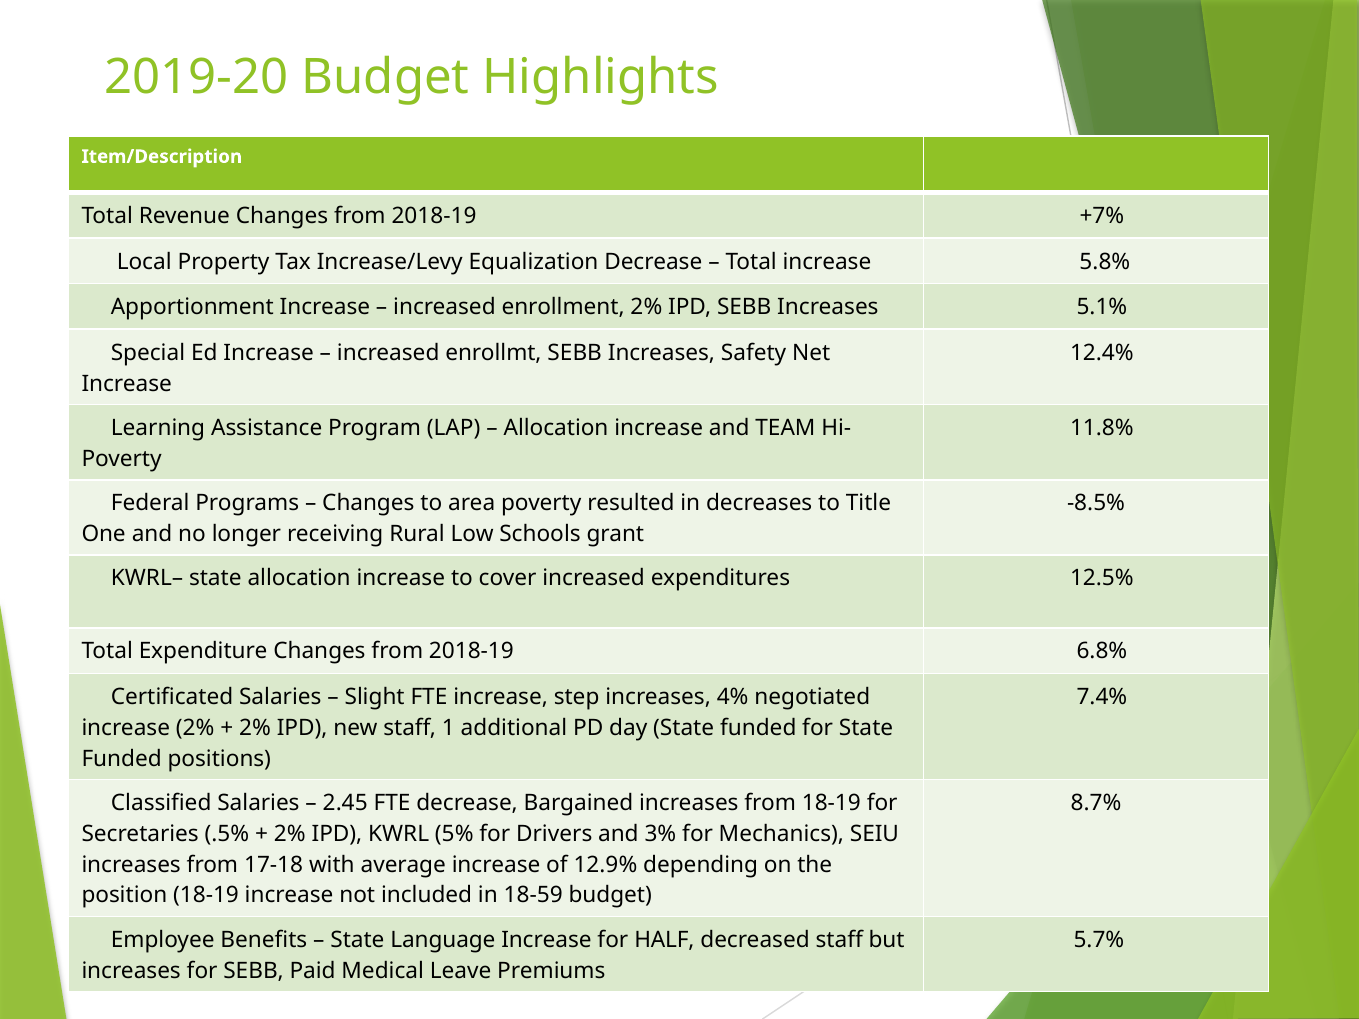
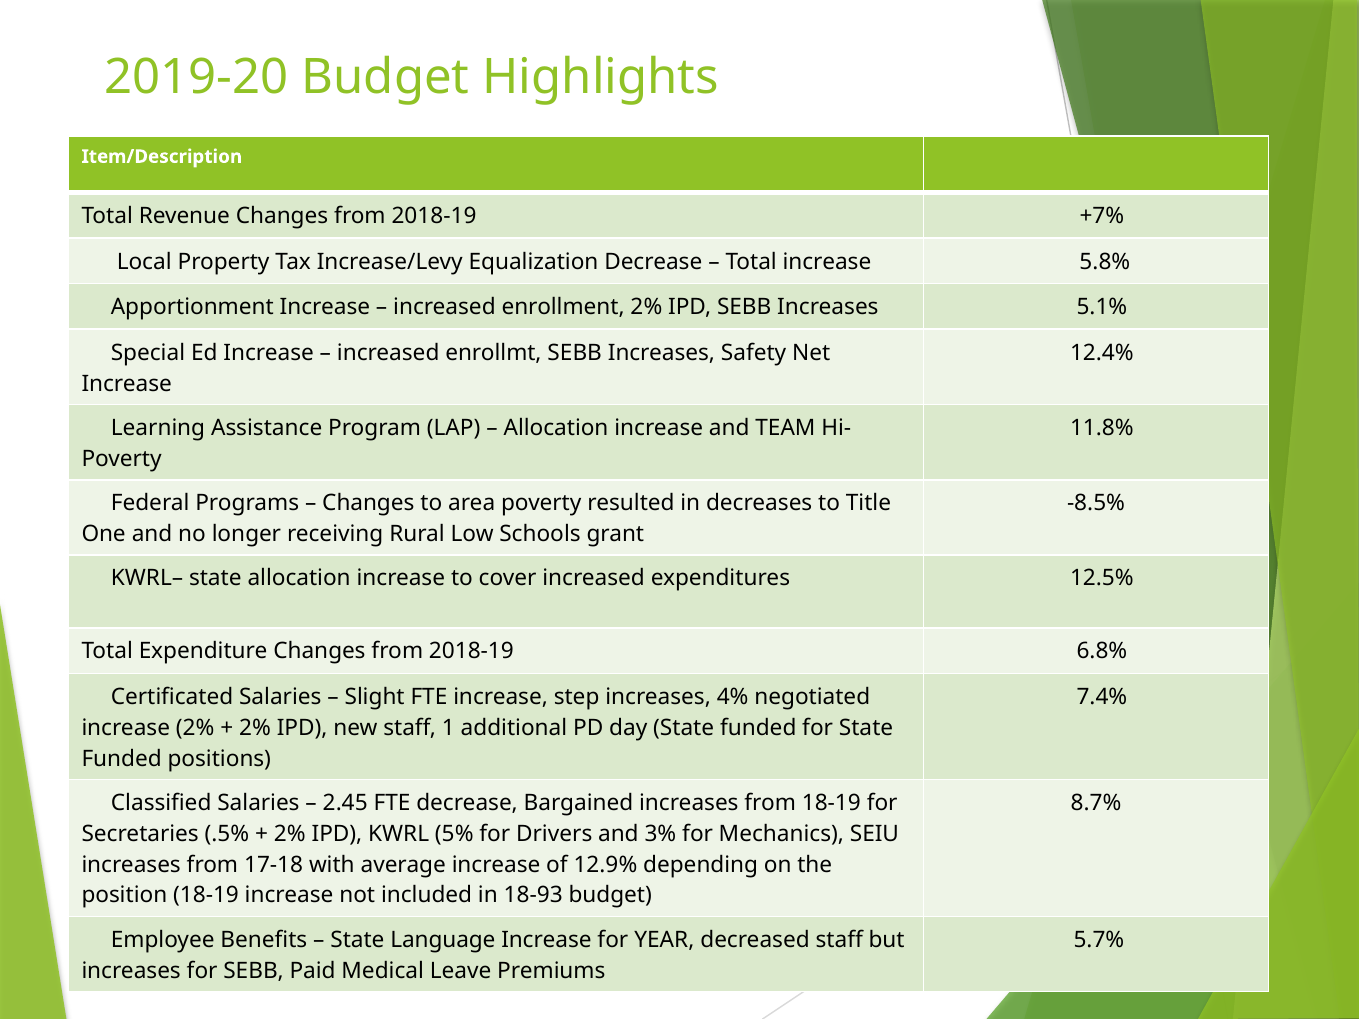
18-59: 18-59 -> 18-93
HALF: HALF -> YEAR
